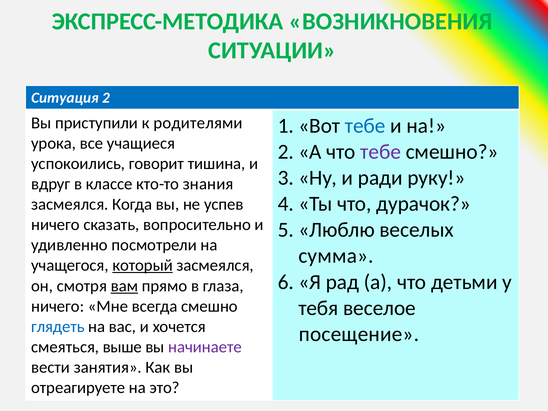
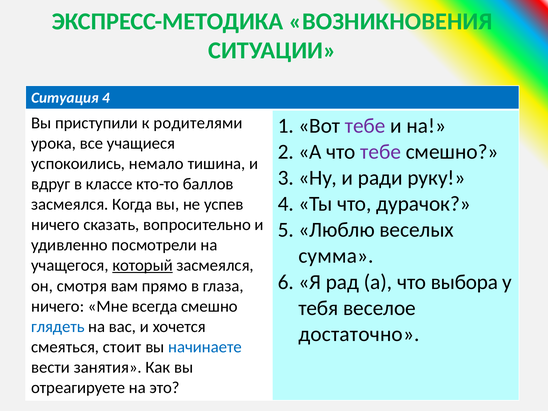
2: 2 -> 4
тебе at (365, 126) colour: blue -> purple
говорит: говорит -> немало
знания: знания -> баллов
детьми: детьми -> выбора
вам underline: present -> none
посещение: посещение -> достаточно
выше: выше -> стоит
начинаете colour: purple -> blue
